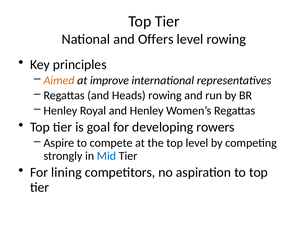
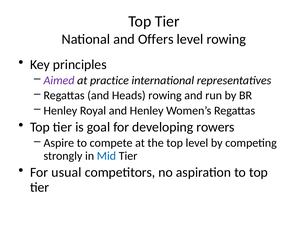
Aimed colour: orange -> purple
improve: improve -> practice
lining: lining -> usual
